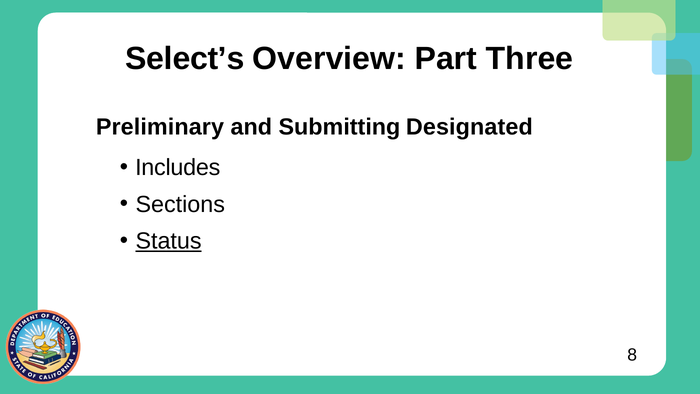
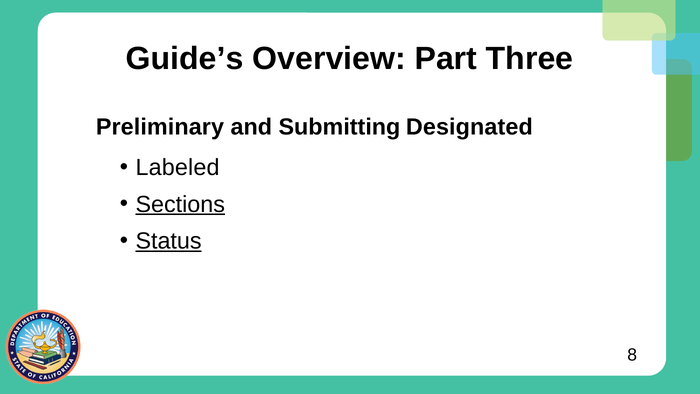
Select’s: Select’s -> Guide’s
Includes: Includes -> Labeled
Sections underline: none -> present
